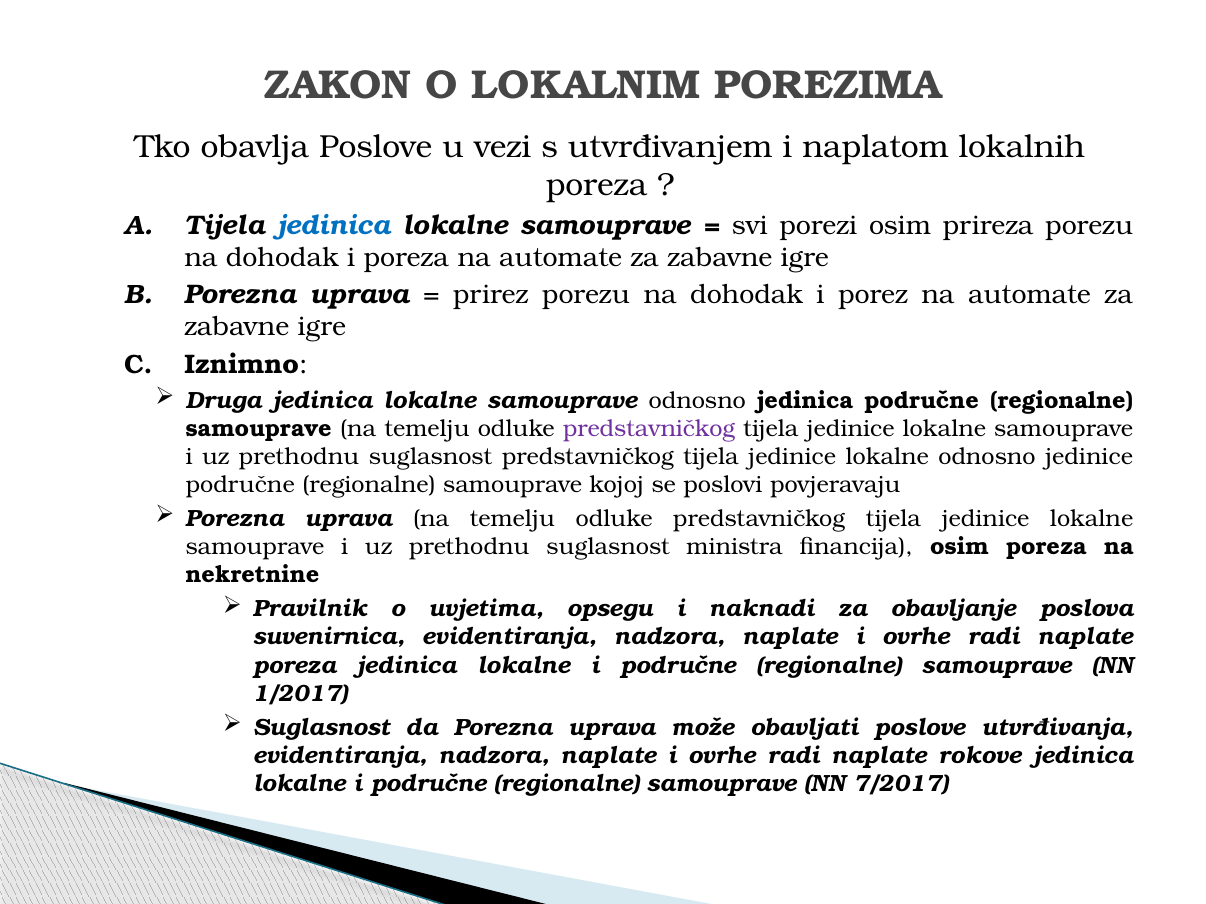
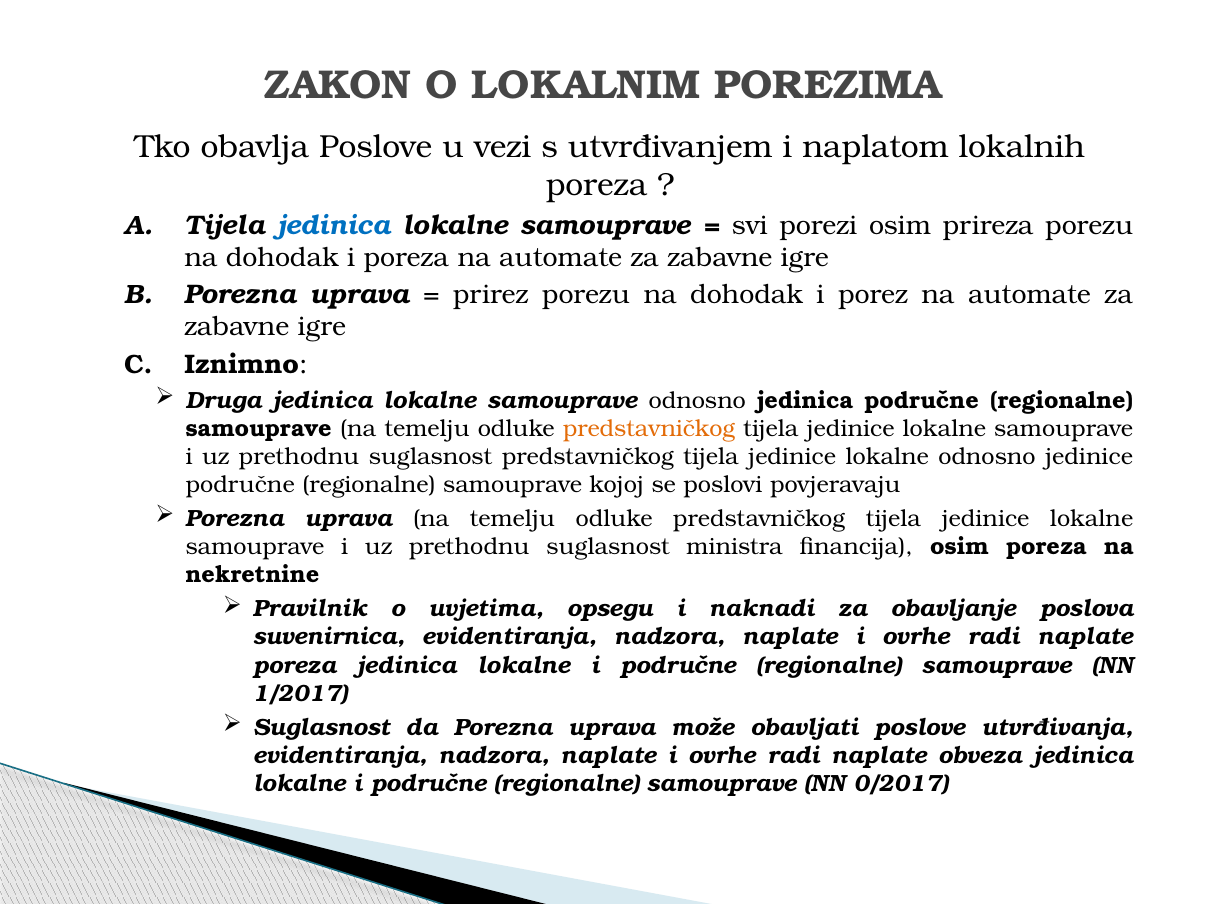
predstavničkog at (649, 429) colour: purple -> orange
rokove: rokove -> obveza
7/2017: 7/2017 -> 0/2017
